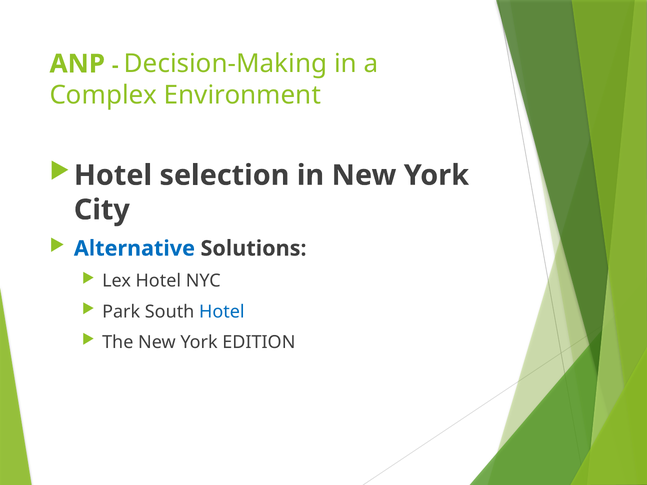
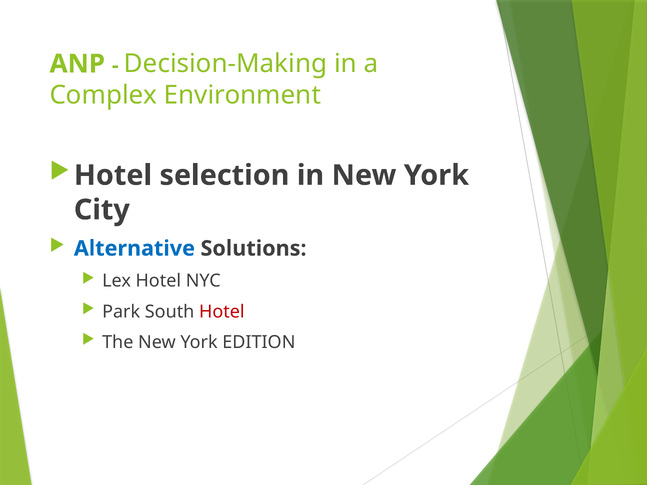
Hotel at (222, 312) colour: blue -> red
